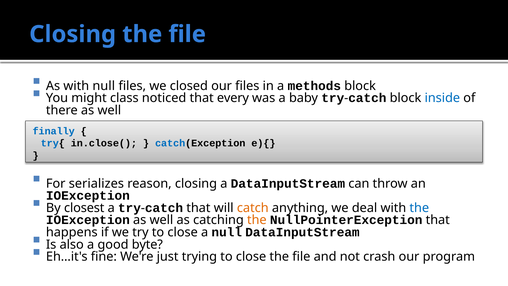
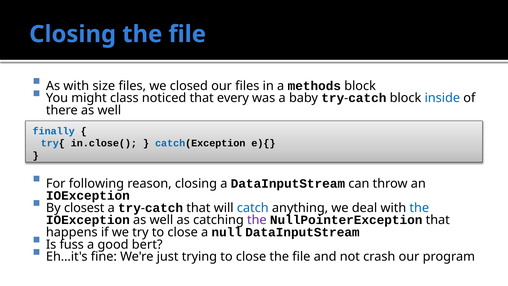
with null: null -> size
serializes: serializes -> following
catch at (253, 208) colour: orange -> blue
the at (257, 220) colour: orange -> purple
also: also -> fuss
byte: byte -> bert
